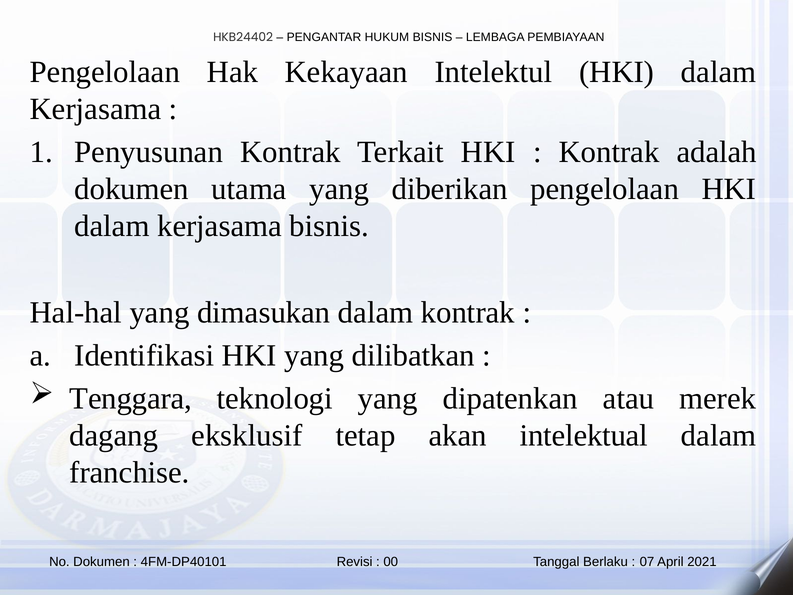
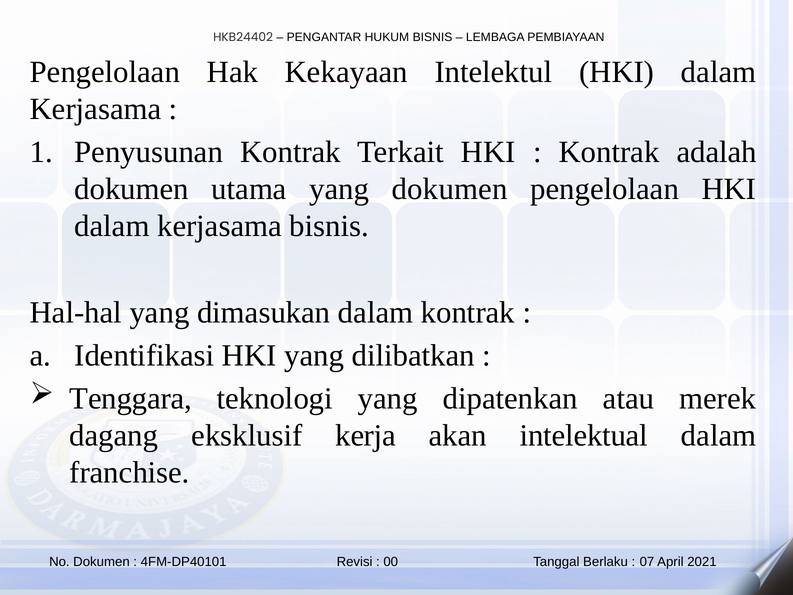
yang diberikan: diberikan -> dokumen
tetap: tetap -> kerja
